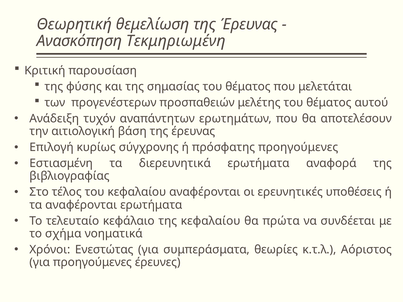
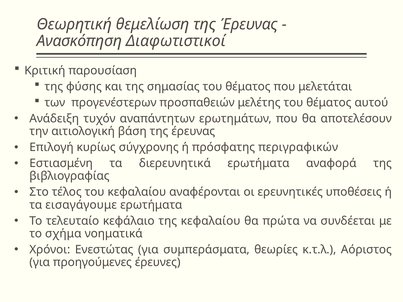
Τεκμηριωμένη: Τεκμηριωμένη -> Διαφωτιστικοί
πρόσφατης προηγούμενες: προηγούμενες -> περιγραφικών
τα αναφέρονται: αναφέρονται -> εισαγάγουμε
